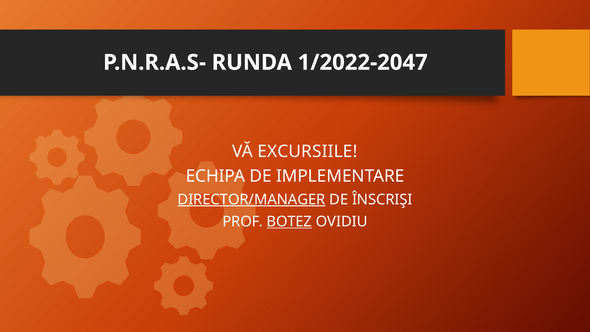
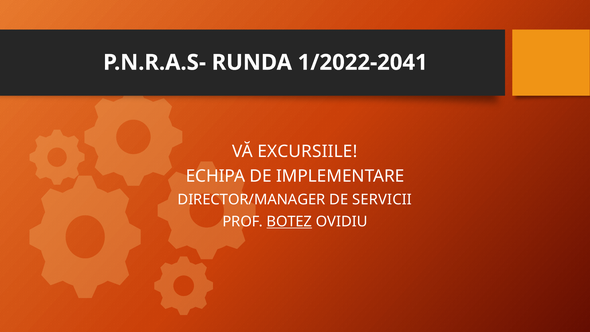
1/2022-2047: 1/2022-2047 -> 1/2022-2041
DIRECTOR/MANAGER underline: present -> none
ÎNSCRIŞI: ÎNSCRIŞI -> SERVICII
